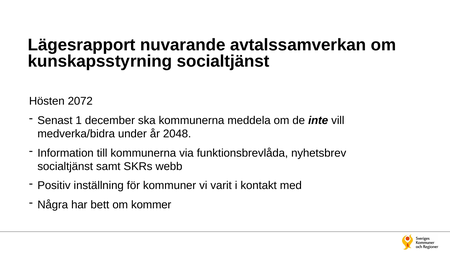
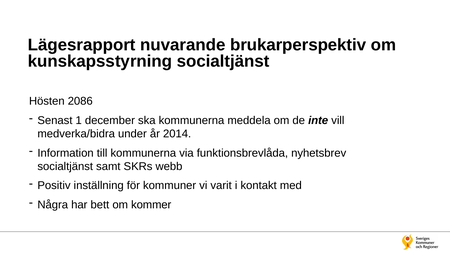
avtalssamverkan: avtalssamverkan -> brukarperspektiv
2072: 2072 -> 2086
2048: 2048 -> 2014
